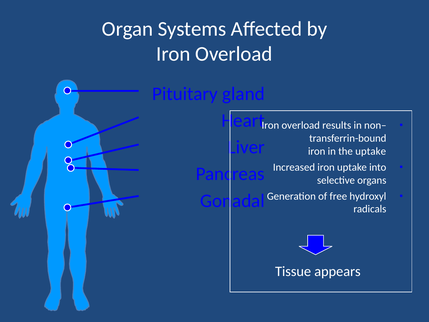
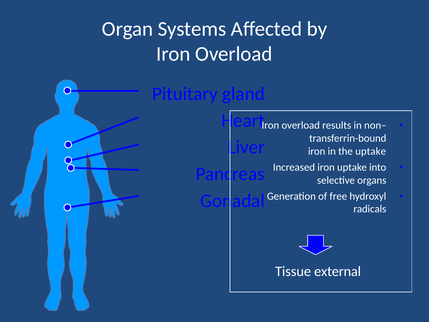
appears: appears -> external
